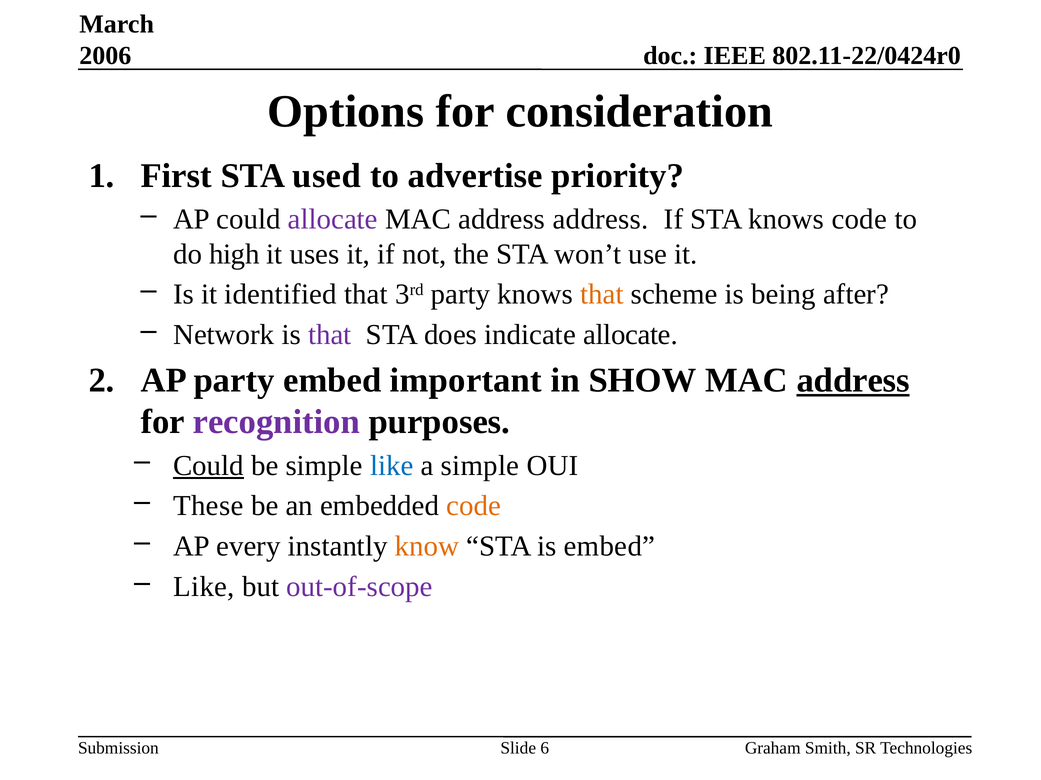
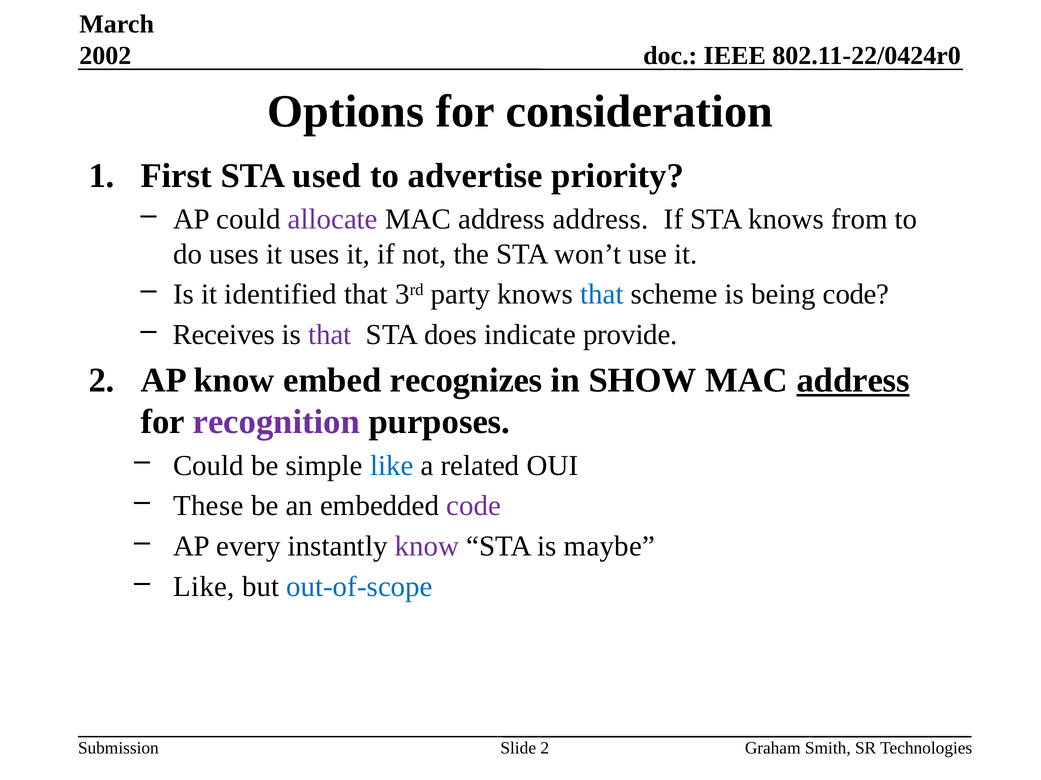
2006: 2006 -> 2002
knows code: code -> from
do high: high -> uses
that at (602, 295) colour: orange -> blue
being after: after -> code
Network: Network -> Receives
indicate allocate: allocate -> provide
AP party: party -> know
important: important -> recognizes
Could at (209, 466) underline: present -> none
a simple: simple -> related
code at (474, 506) colour: orange -> purple
know at (427, 547) colour: orange -> purple
is embed: embed -> maybe
out-of-scope colour: purple -> blue
Slide 6: 6 -> 2
